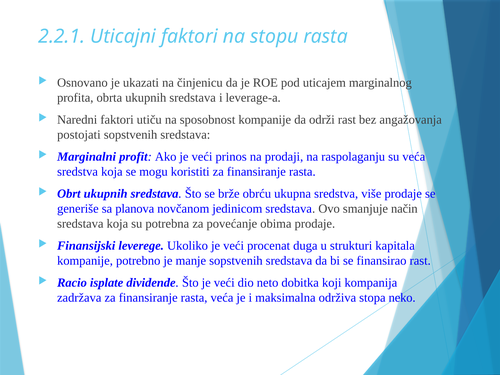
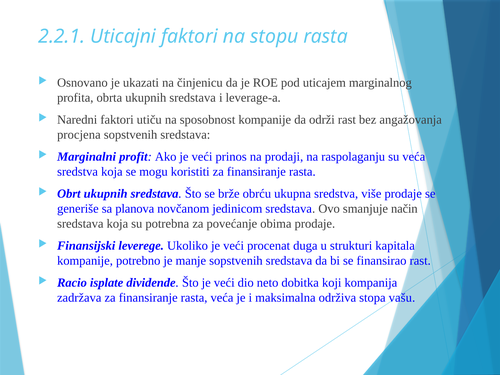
postojati: postojati -> procjena
neko: neko -> vašu
